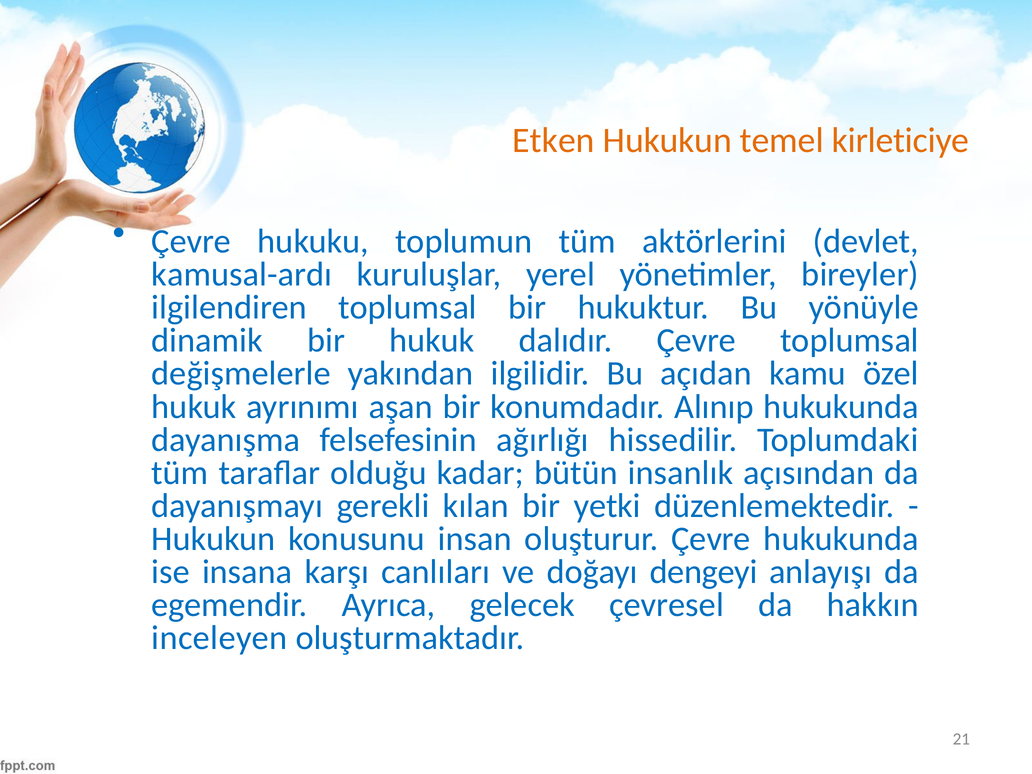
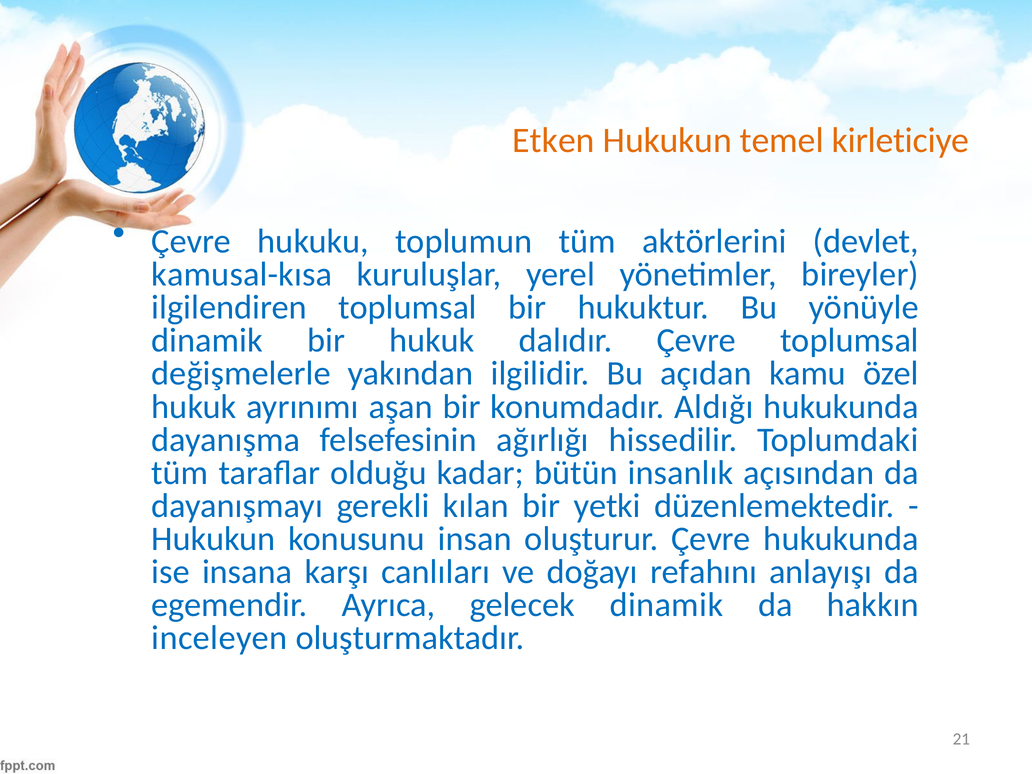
kamusal-ardı: kamusal-ardı -> kamusal-kısa
Alınıp: Alınıp -> Aldığı
dengeyi: dengeyi -> refahını
gelecek çevresel: çevresel -> dinamik
